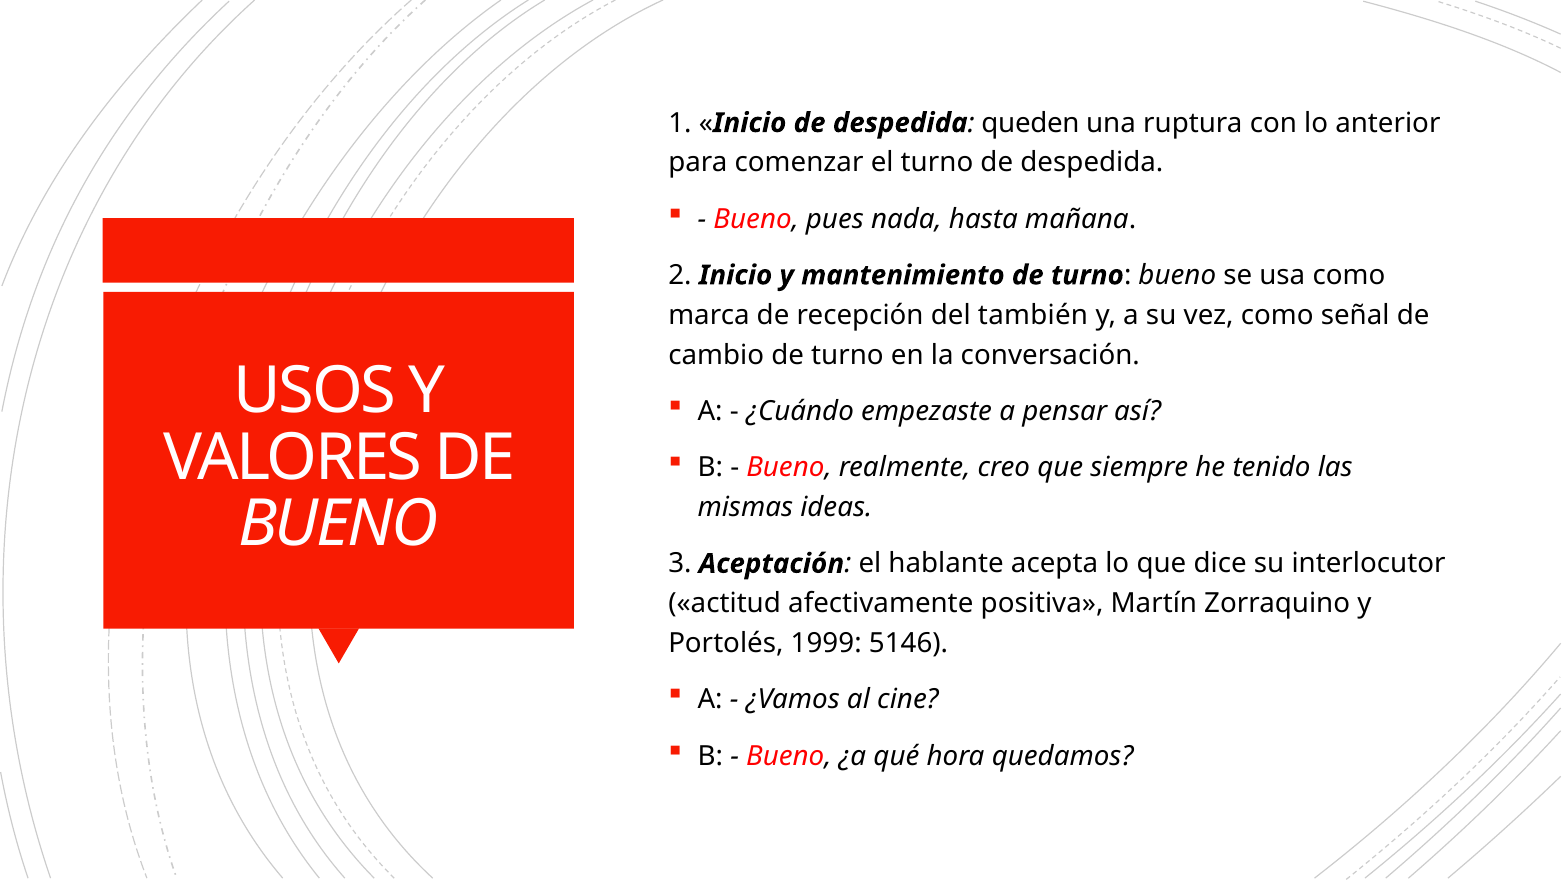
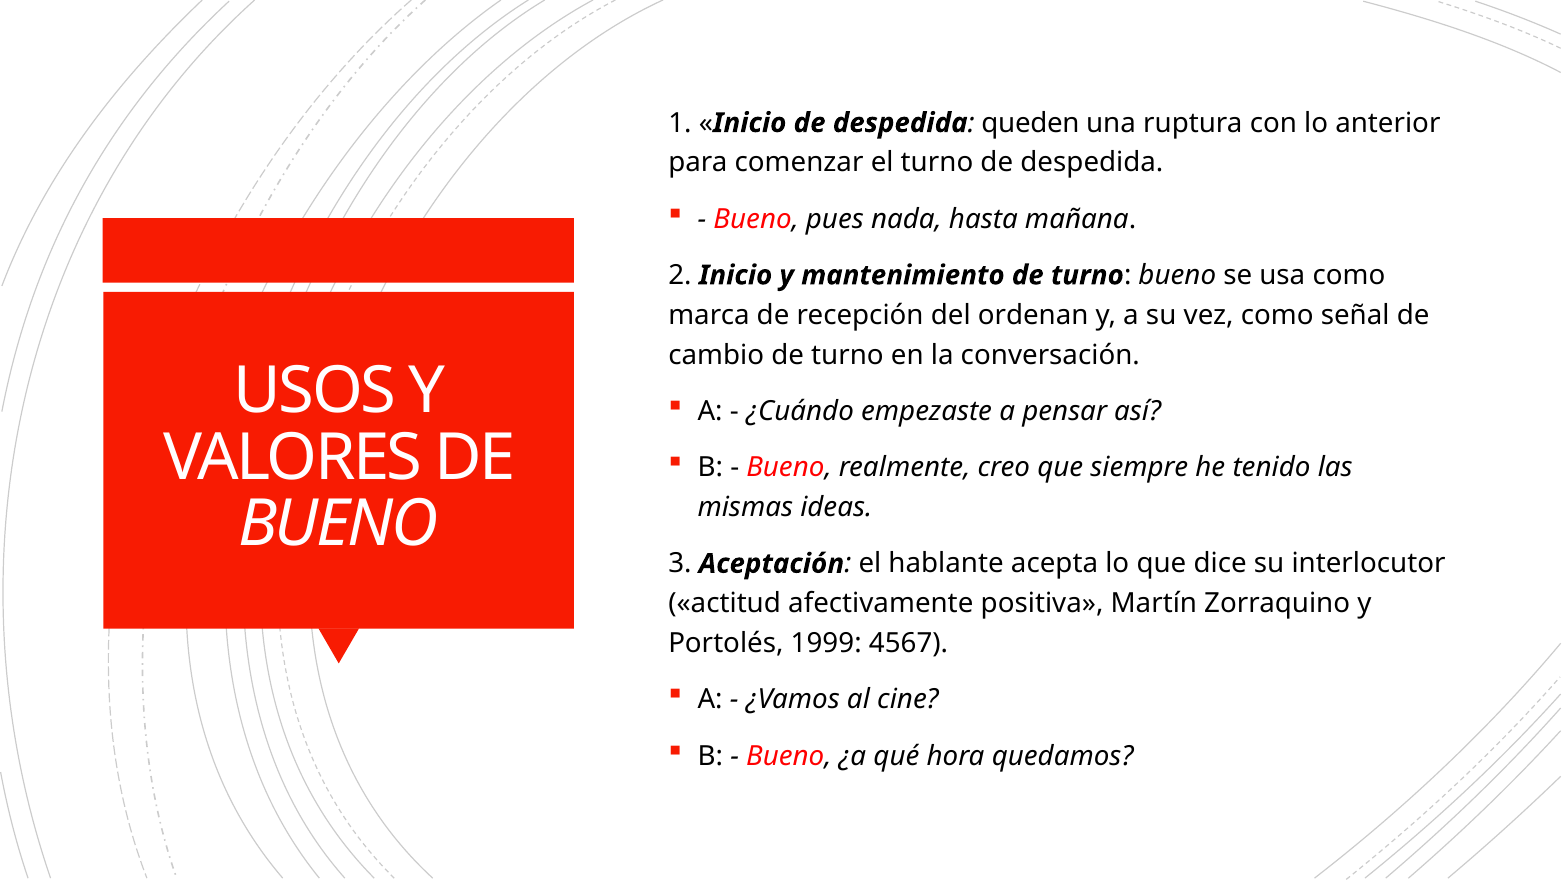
también: también -> ordenan
5146: 5146 -> 4567
